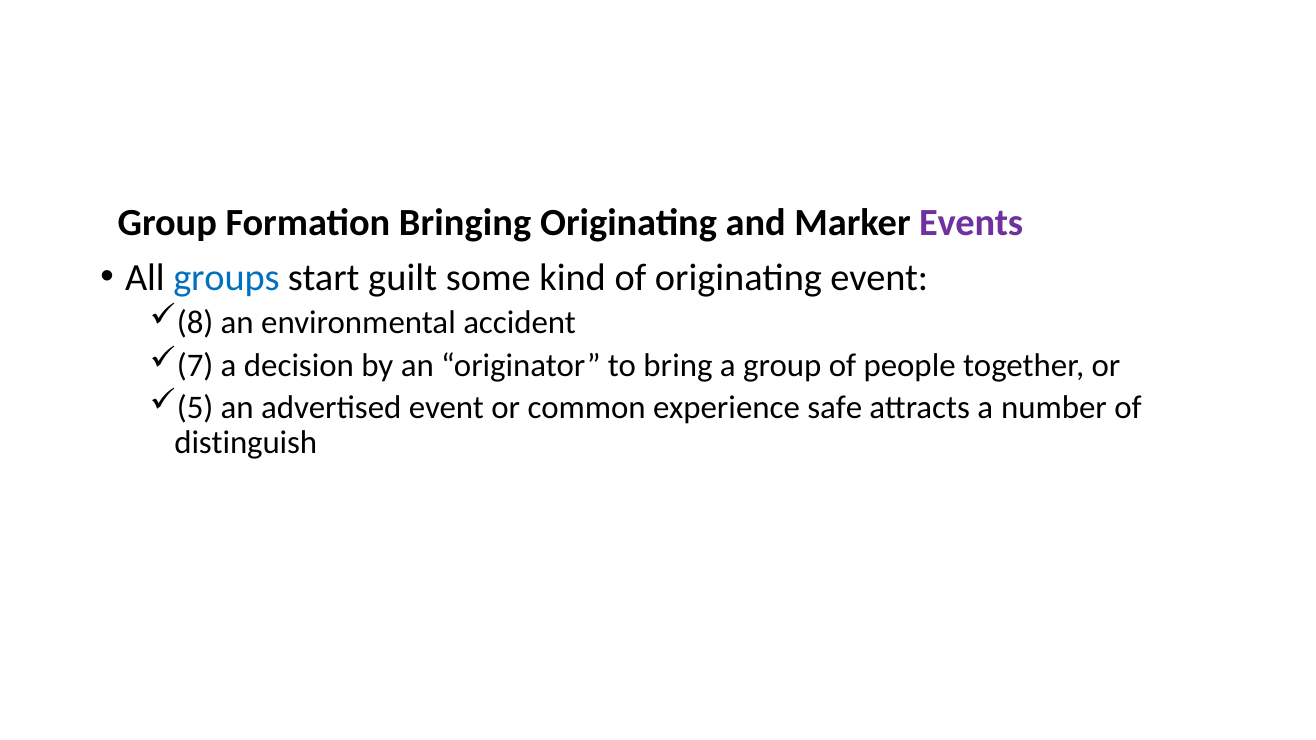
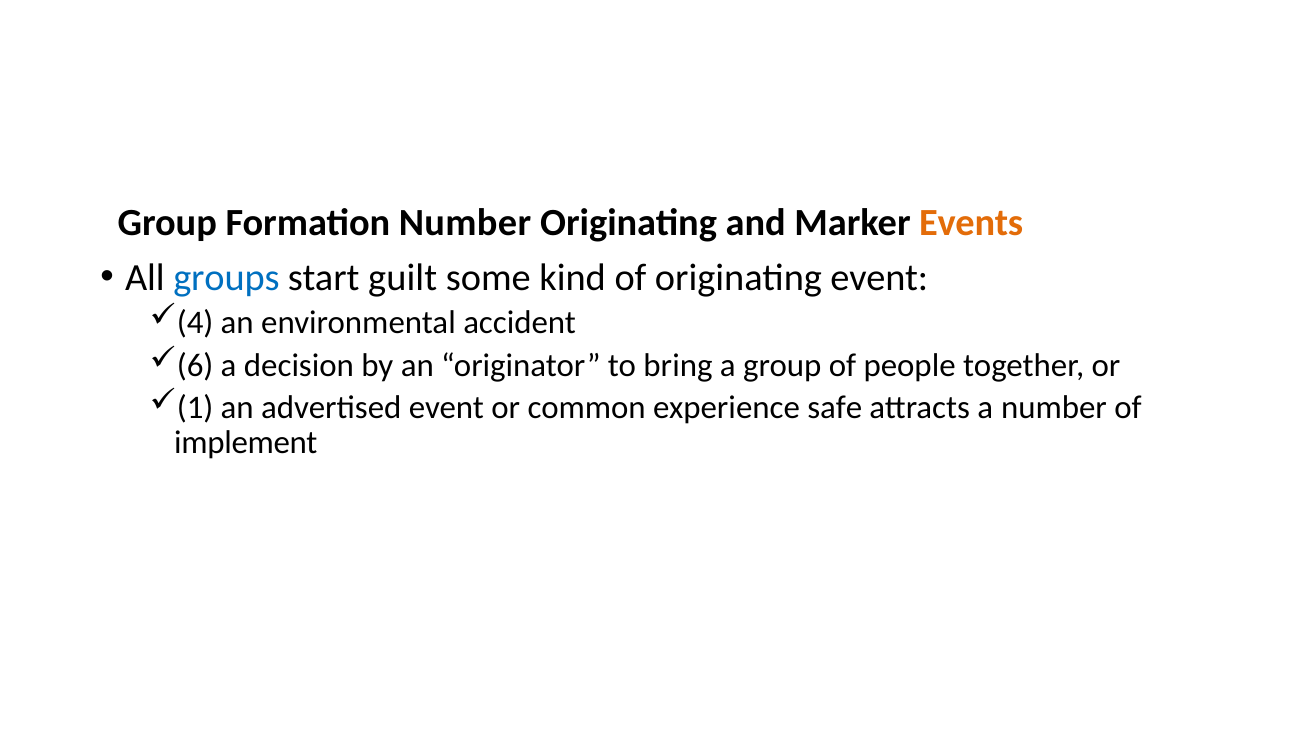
Formation Bringing: Bringing -> Number
Events colour: purple -> orange
8: 8 -> 4
7: 7 -> 6
5: 5 -> 1
distinguish: distinguish -> implement
